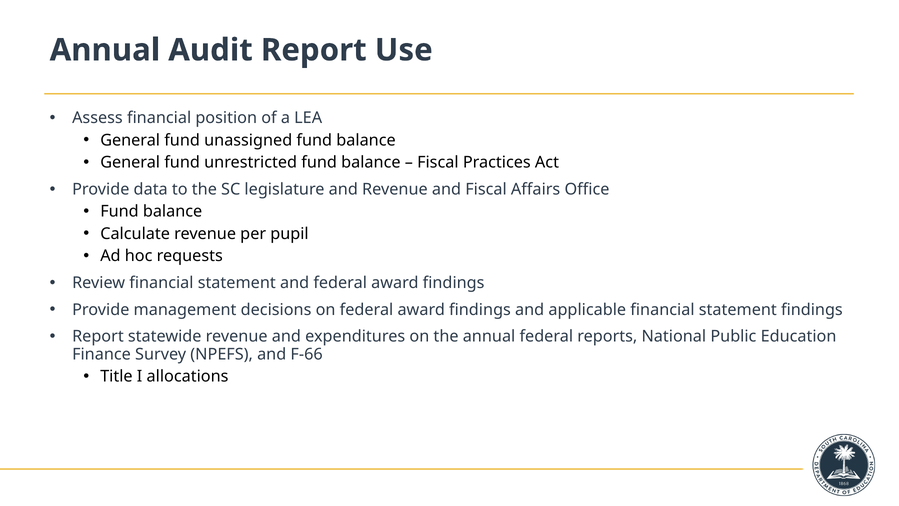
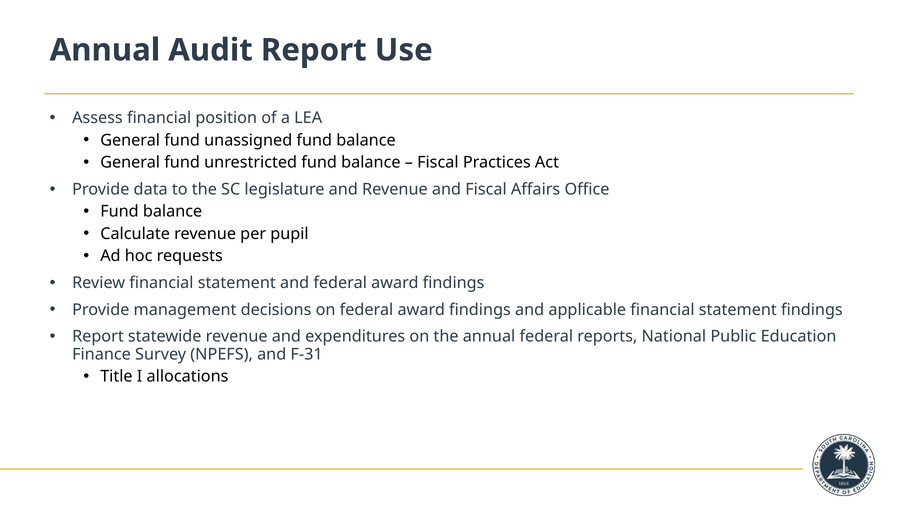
F-66: F-66 -> F-31
